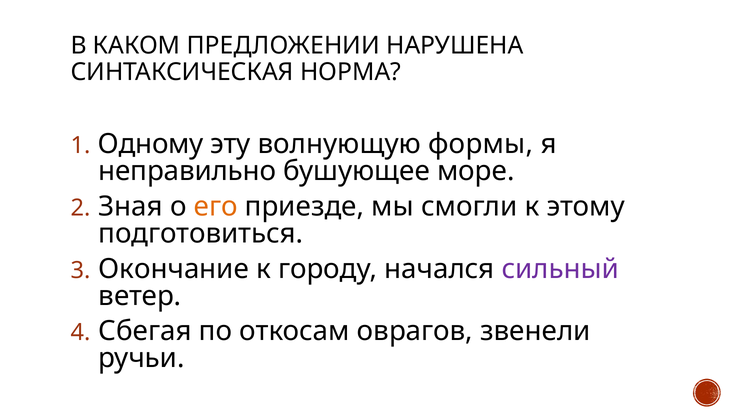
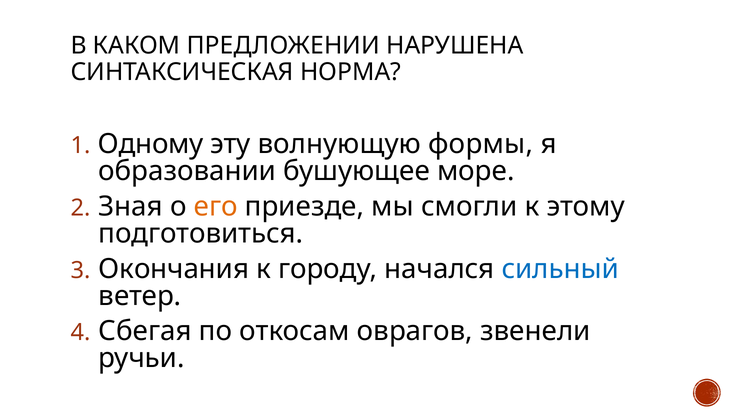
неправильно: неправильно -> образовании
Окончание: Окончание -> Окончания
сильный colour: purple -> blue
